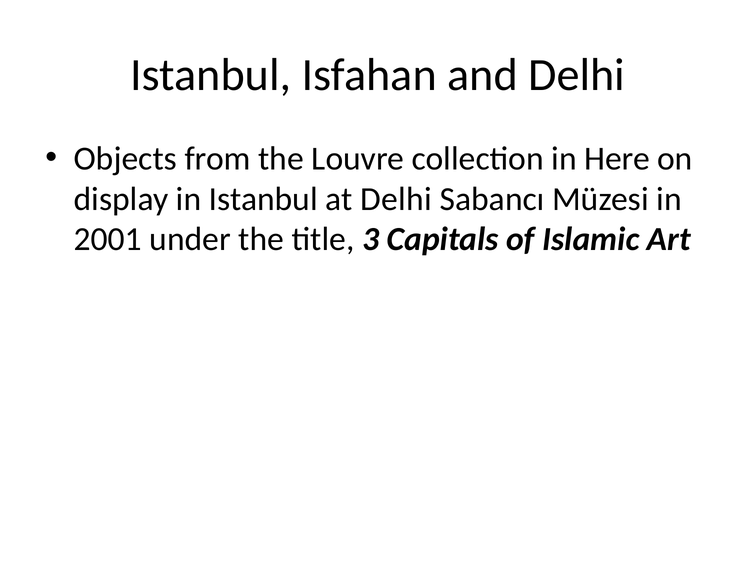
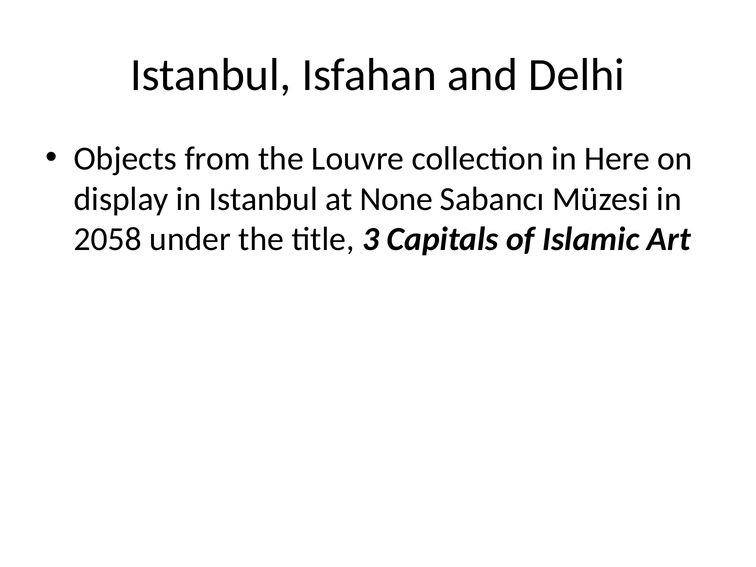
at Delhi: Delhi -> None
2001: 2001 -> 2058
